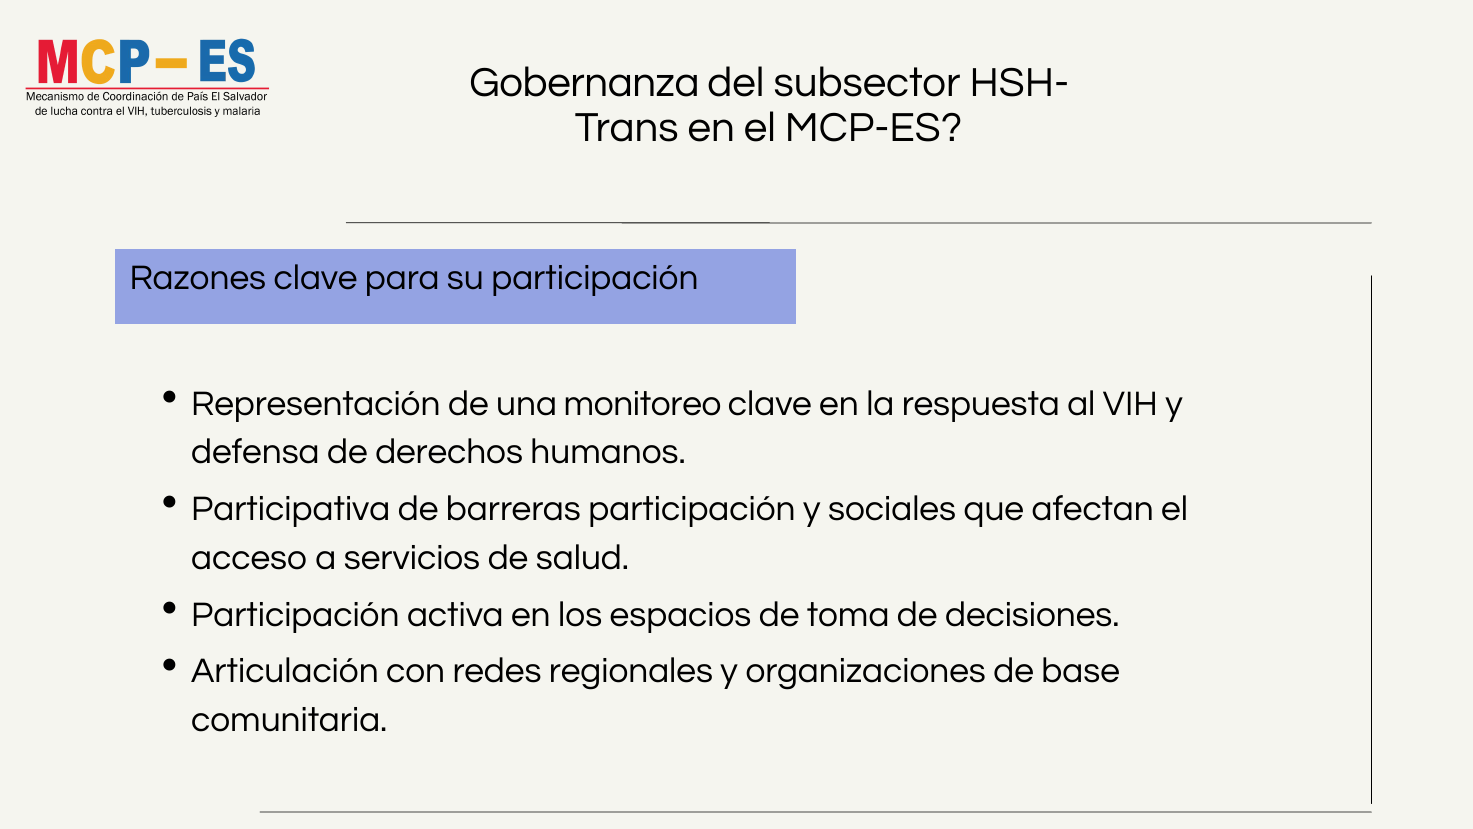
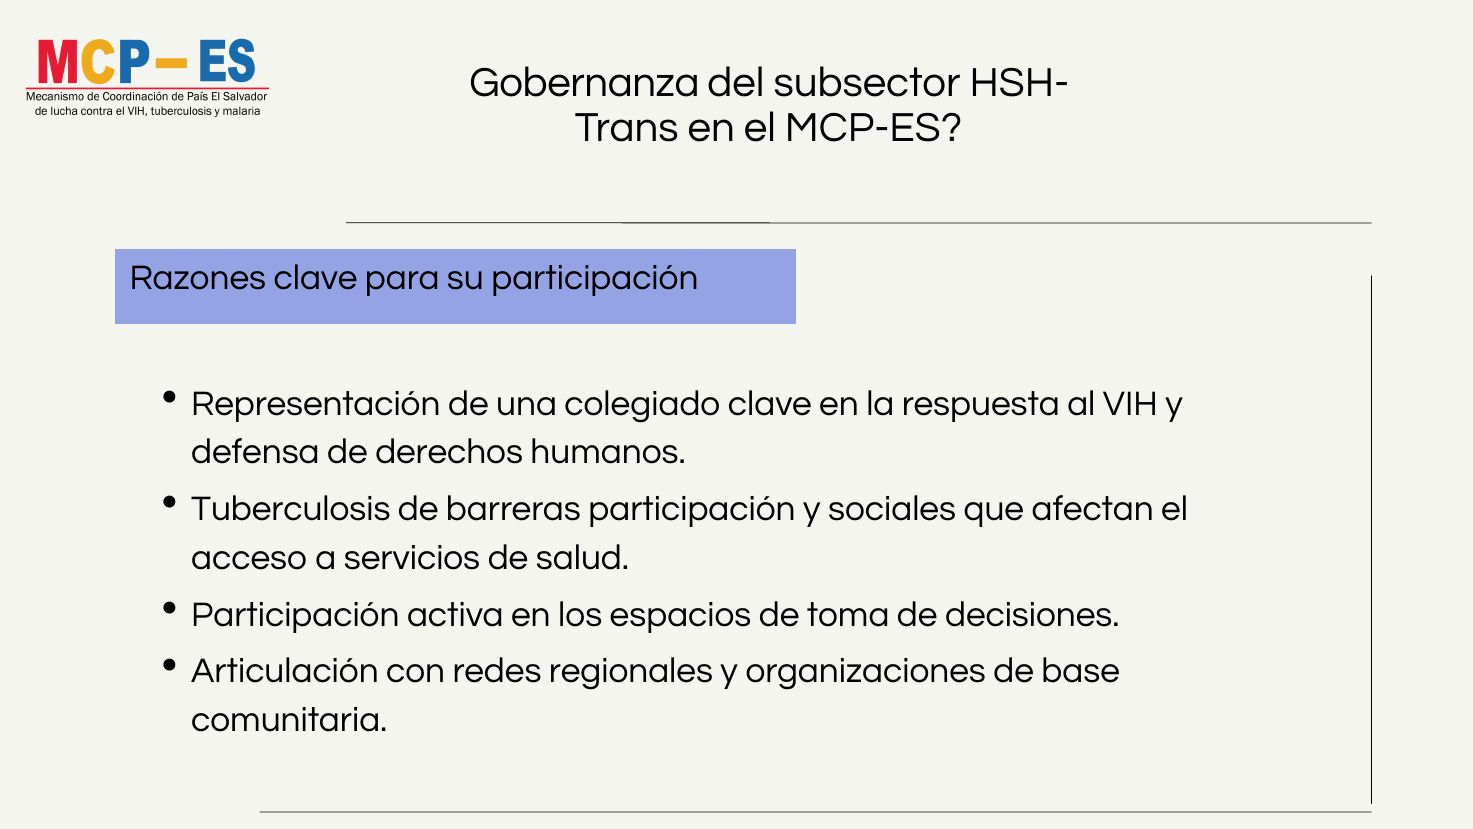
monitoreo: monitoreo -> colegiado
Participativa: Participativa -> Tuberculosis
